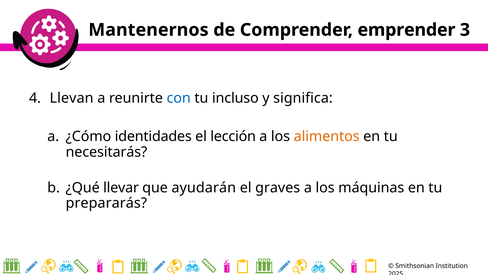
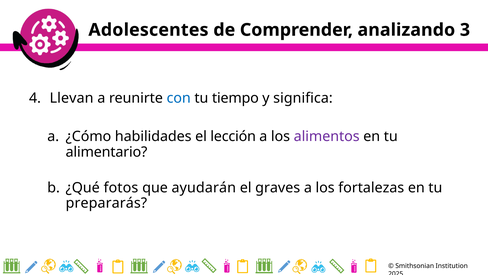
Mantenernos: Mantenernos -> Adolescentes
emprender: emprender -> analizando
incluso: incluso -> tiempo
identidades: identidades -> habilidades
alimentos colour: orange -> purple
necesitarás: necesitarás -> alimentario
llevar: llevar -> fotos
máquinas: máquinas -> fortalezas
